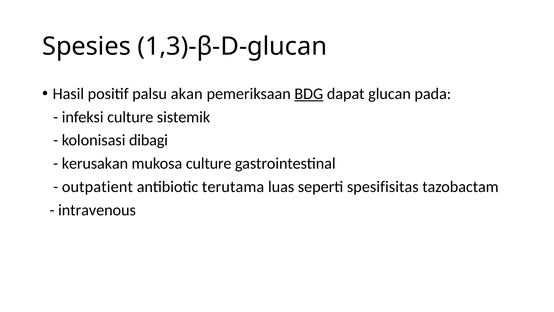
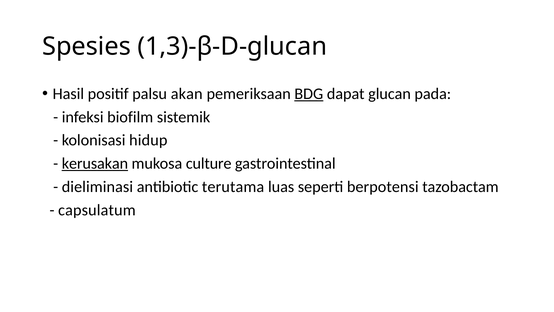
infeksi culture: culture -> biofilm
dibagi: dibagi -> hidup
kerusakan underline: none -> present
outpatient: outpatient -> dieliminasi
spesifisitas: spesifisitas -> berpotensi
intravenous: intravenous -> capsulatum
